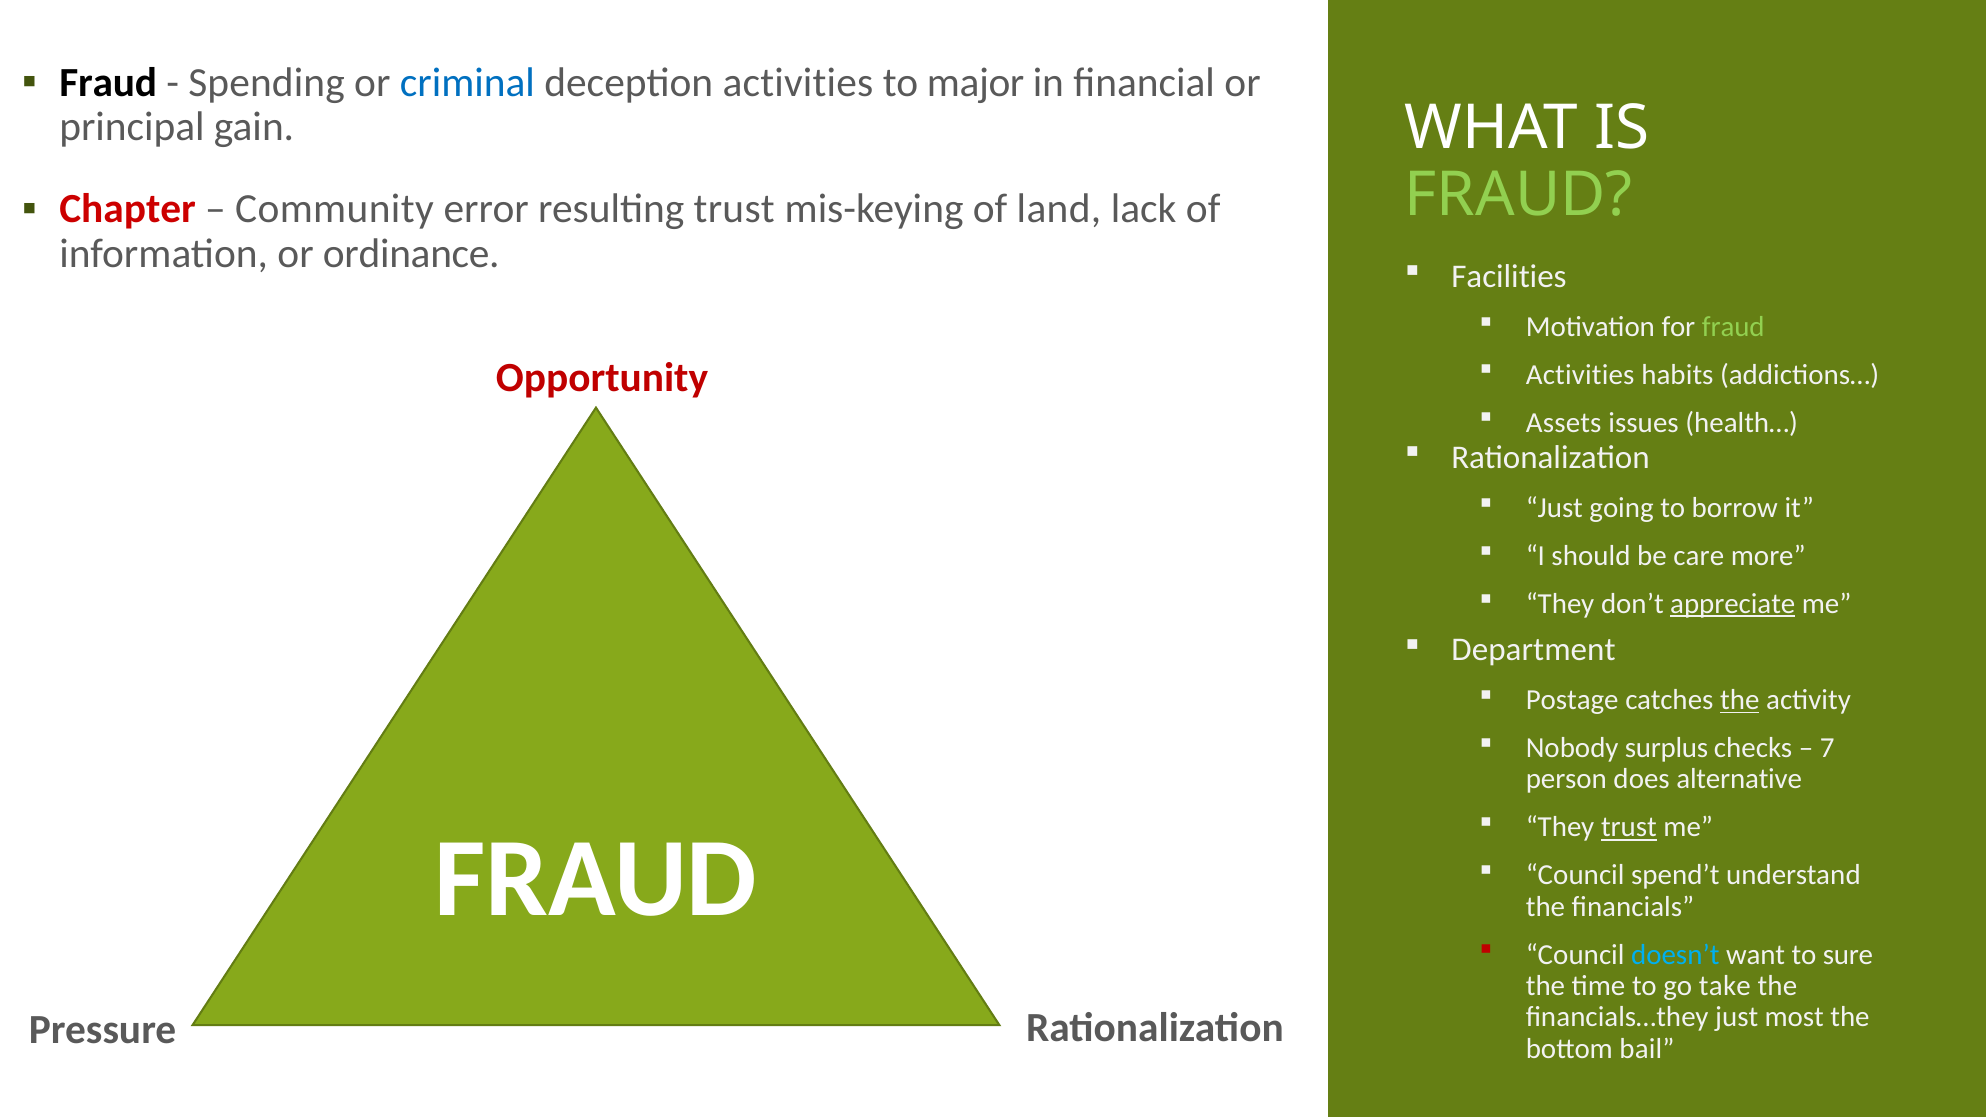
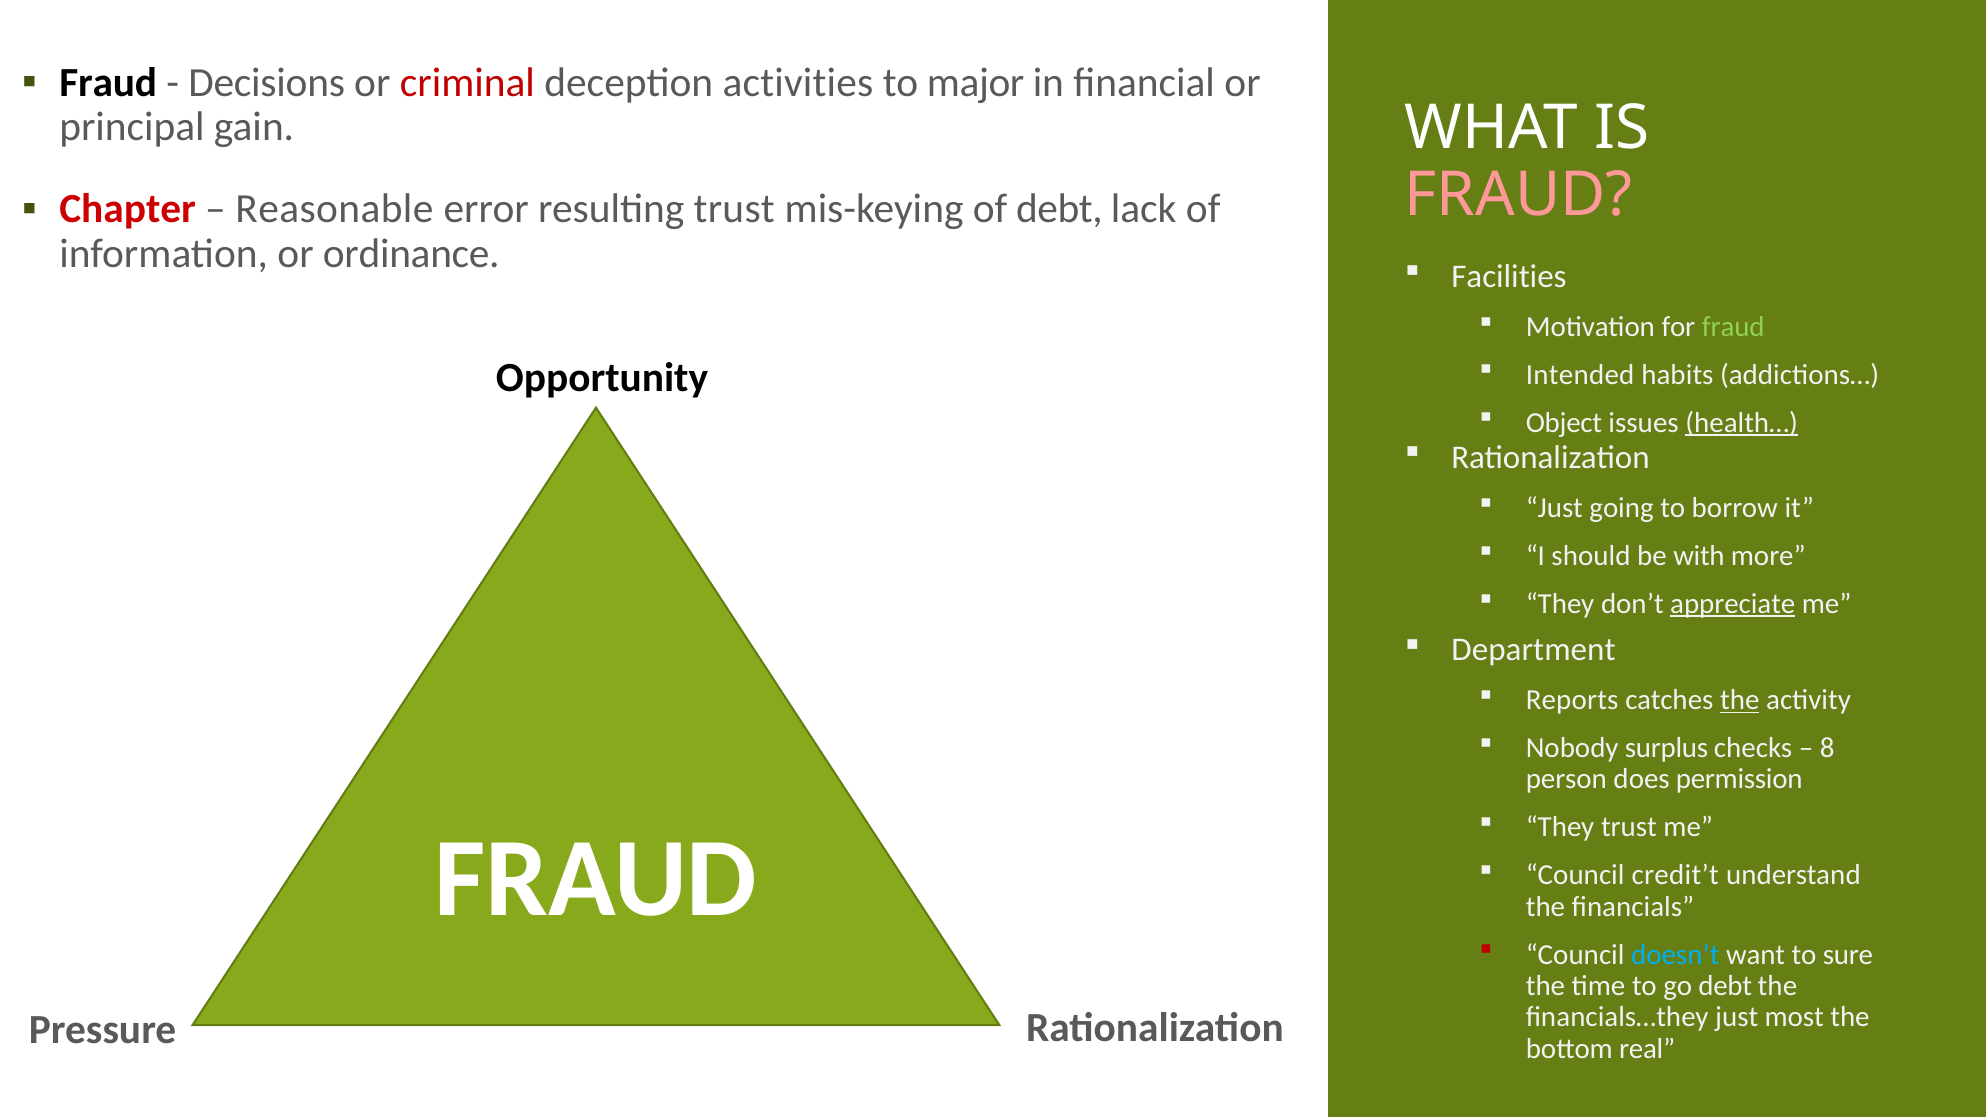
Spending: Spending -> Decisions
criminal colour: blue -> red
FRAUD at (1519, 195) colour: light green -> pink
Community: Community -> Reasonable
of land: land -> debt
Activities at (1580, 375): Activities -> Intended
Opportunity colour: red -> black
Assets: Assets -> Object
health… underline: none -> present
care: care -> with
Postage: Postage -> Reports
7: 7 -> 8
alternative: alternative -> permission
trust at (1629, 827) underline: present -> none
spend’t: spend’t -> credit’t
go take: take -> debt
bail: bail -> real
